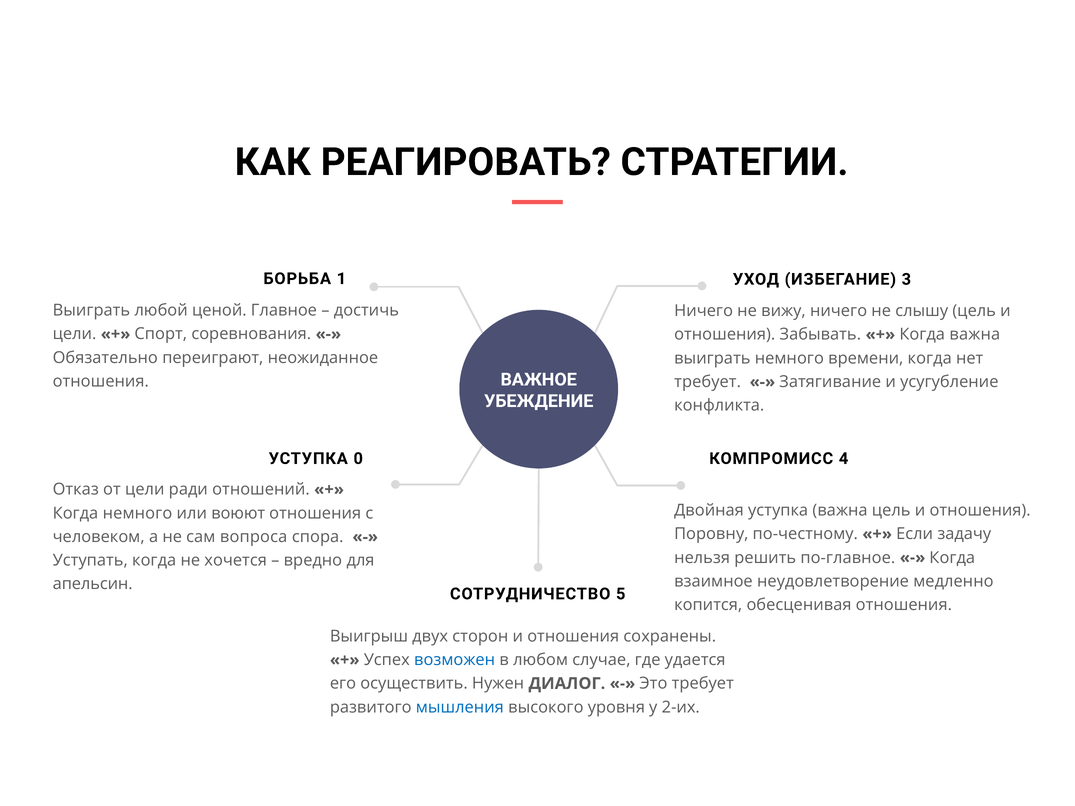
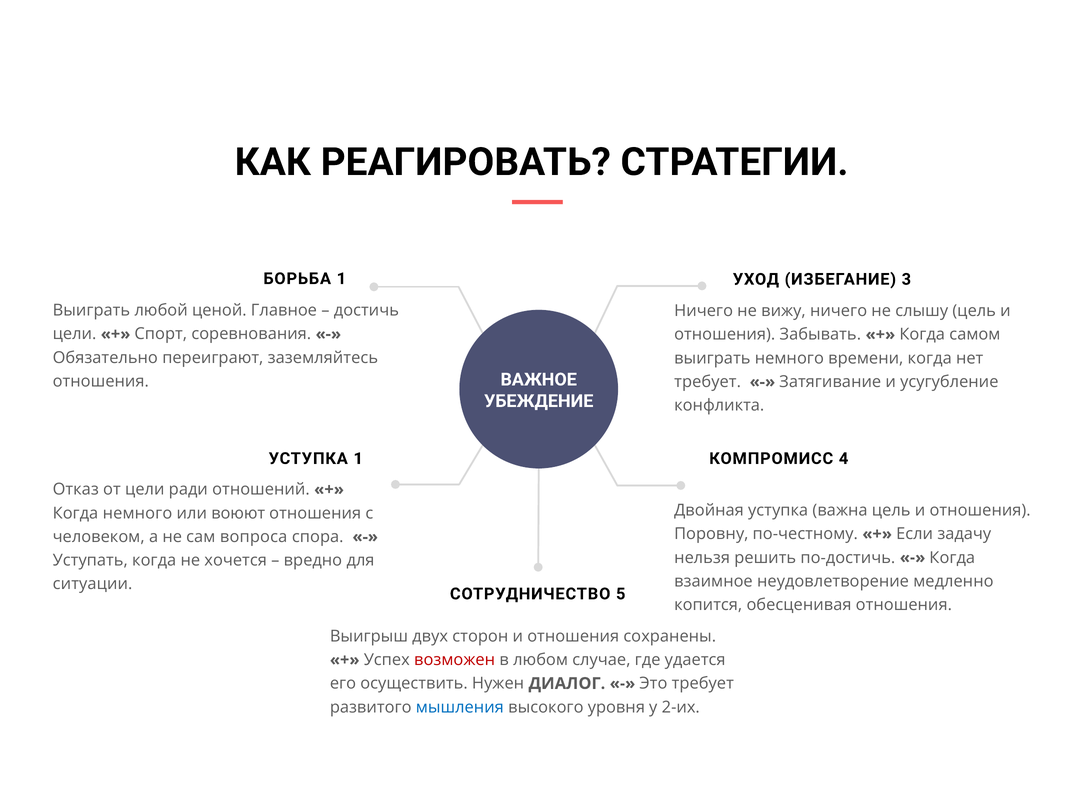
Когда важна: важна -> самом
неожиданное: неожиданное -> заземляйтесь
УСТУПКА 0: 0 -> 1
по-главное: по-главное -> по-достичь
апельсин: апельсин -> ситуации
возможен colour: blue -> red
